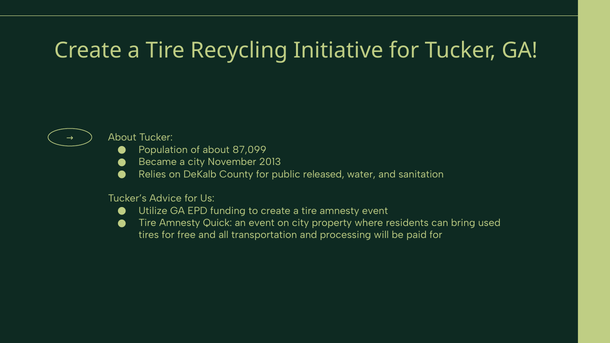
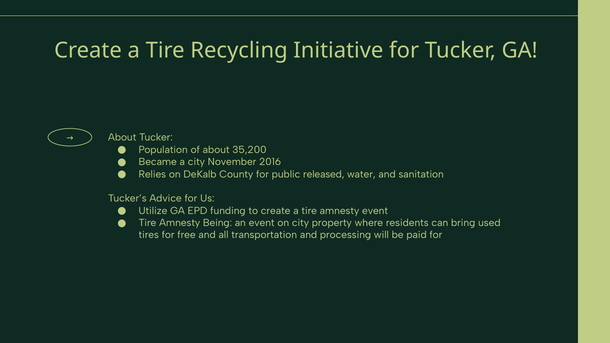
87,099: 87,099 -> 35,200
2013: 2013 -> 2016
Quick: Quick -> Being
